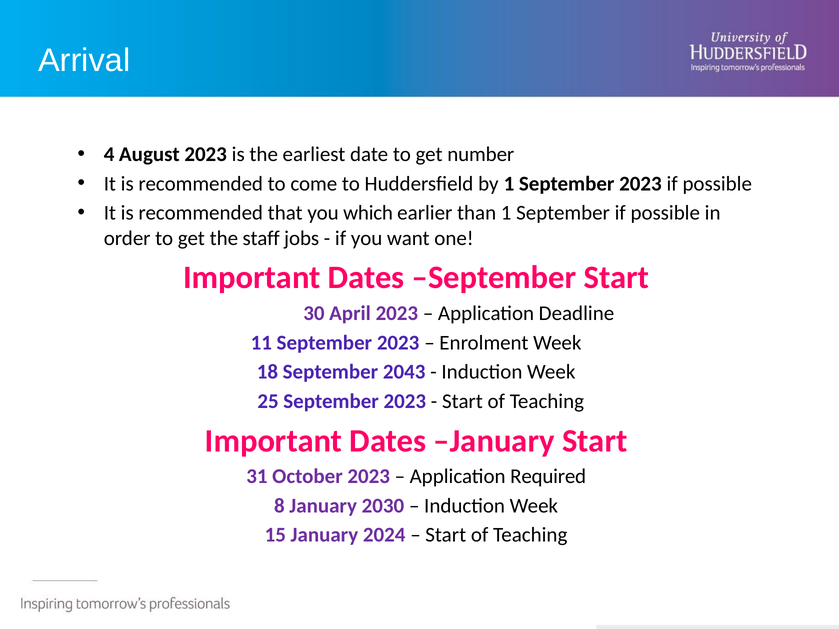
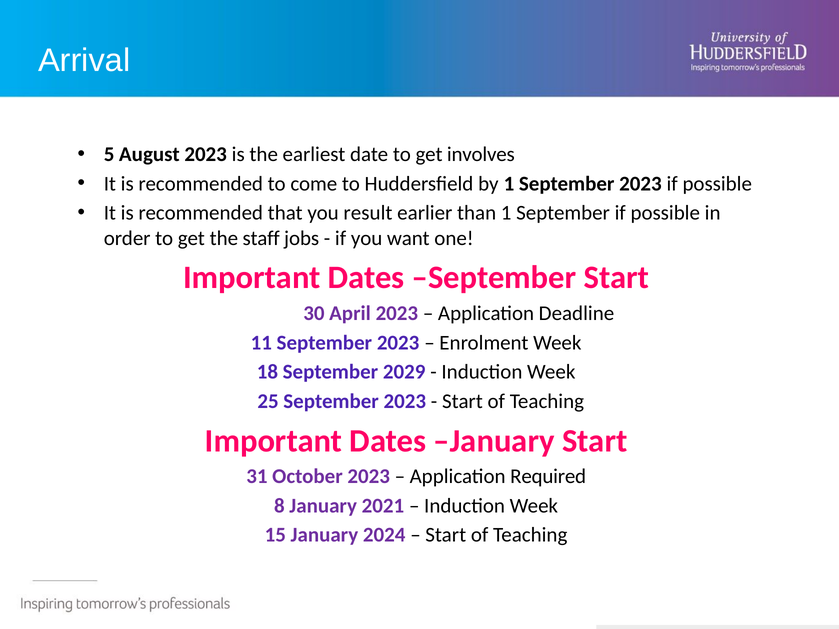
4: 4 -> 5
number: number -> involves
which: which -> result
2043: 2043 -> 2029
2030: 2030 -> 2021
